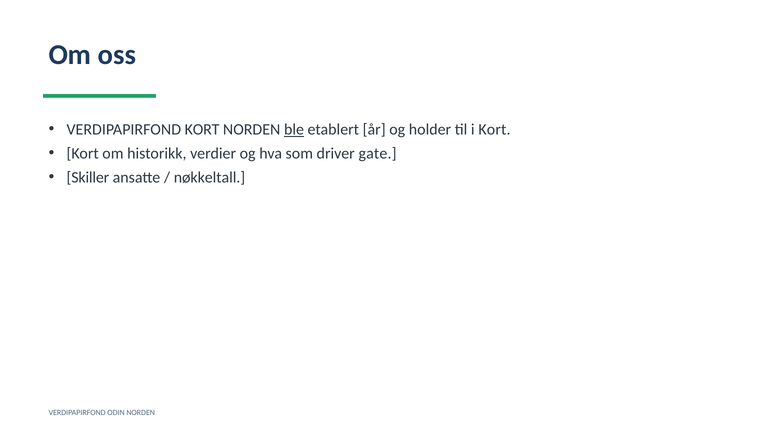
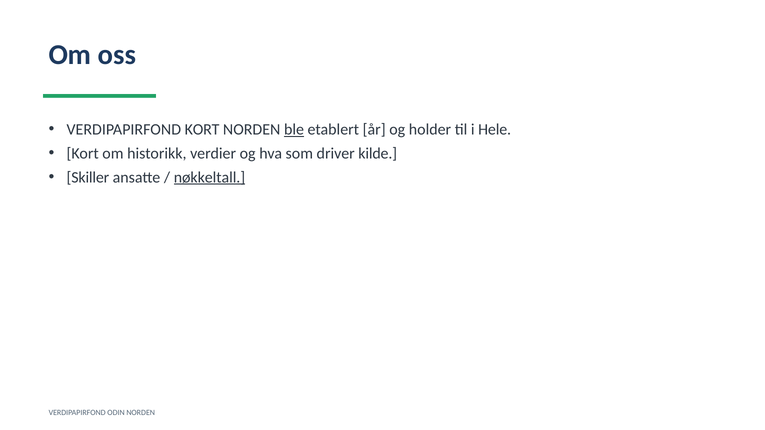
i Kort: Kort -> Hele
gate: gate -> kilde
nøkkeltall underline: none -> present
